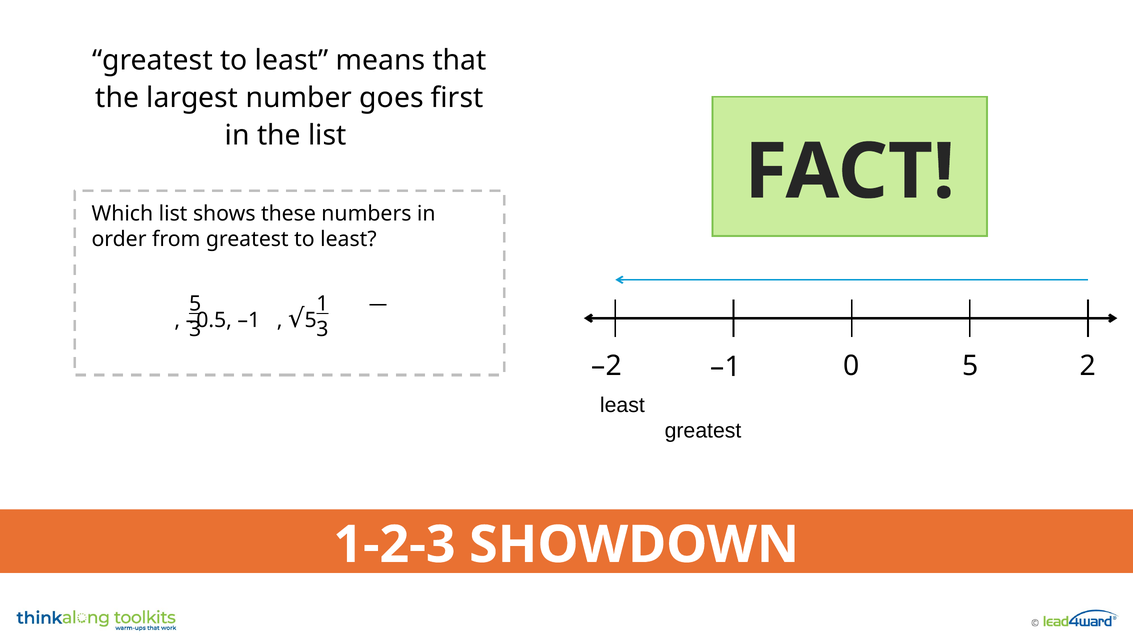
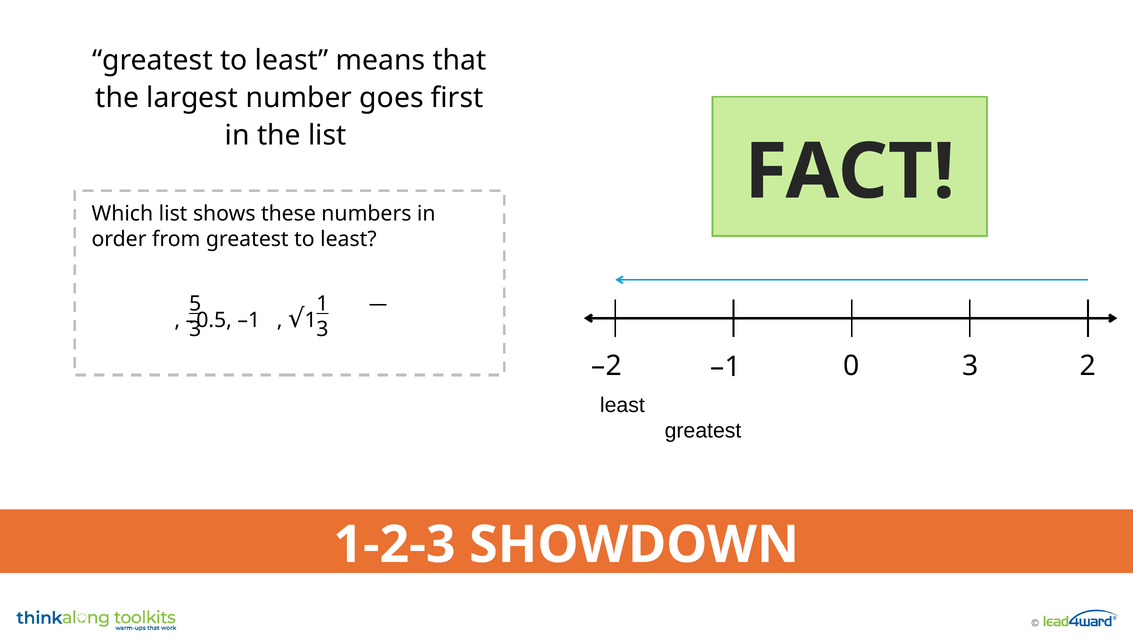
5 at (311, 320): 5 -> 1
0 5: 5 -> 3
